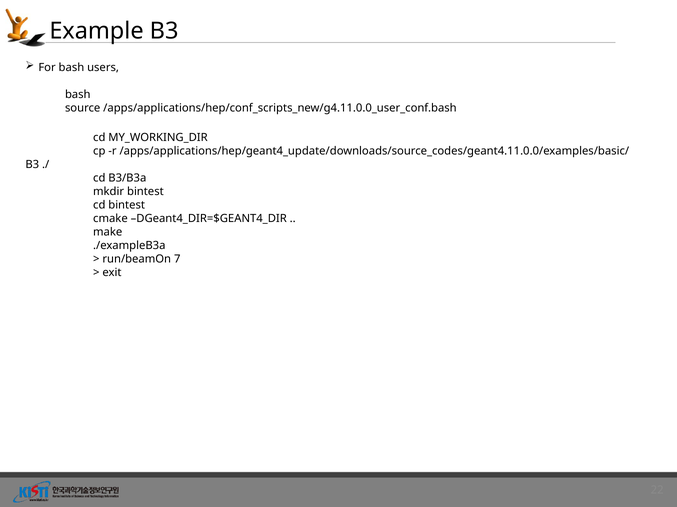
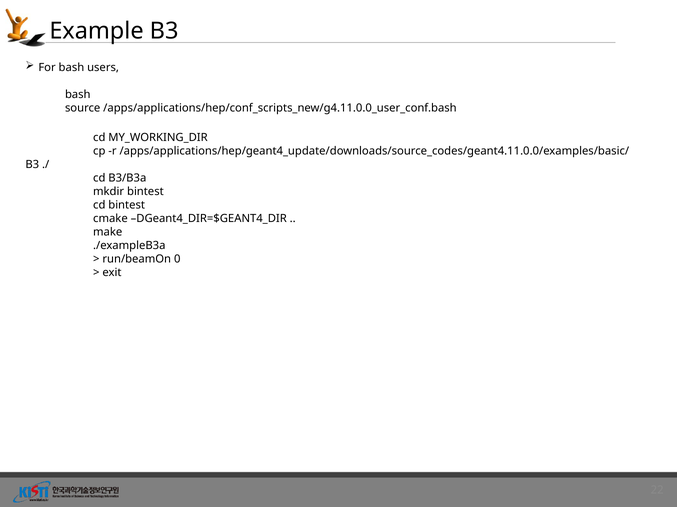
7: 7 -> 0
